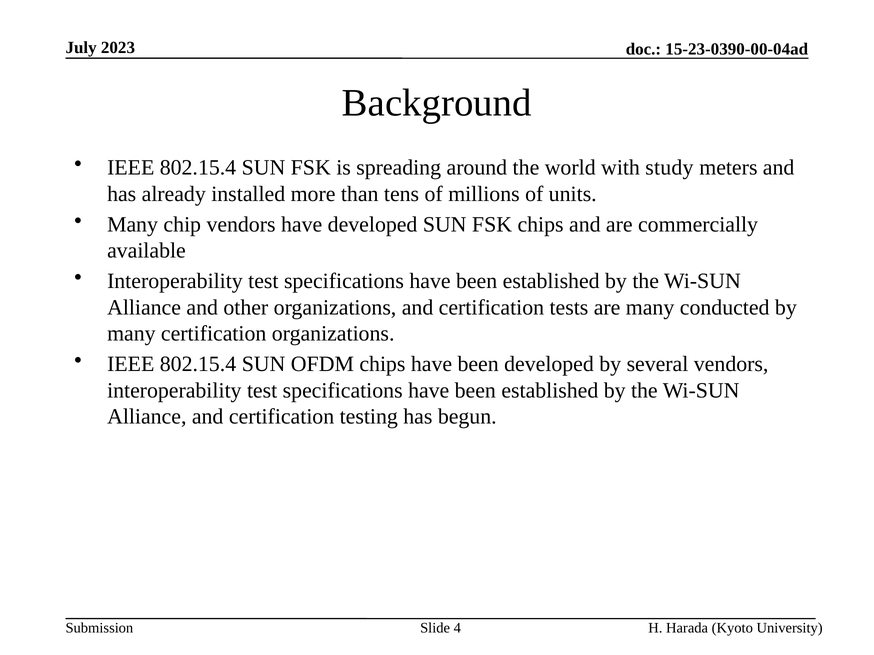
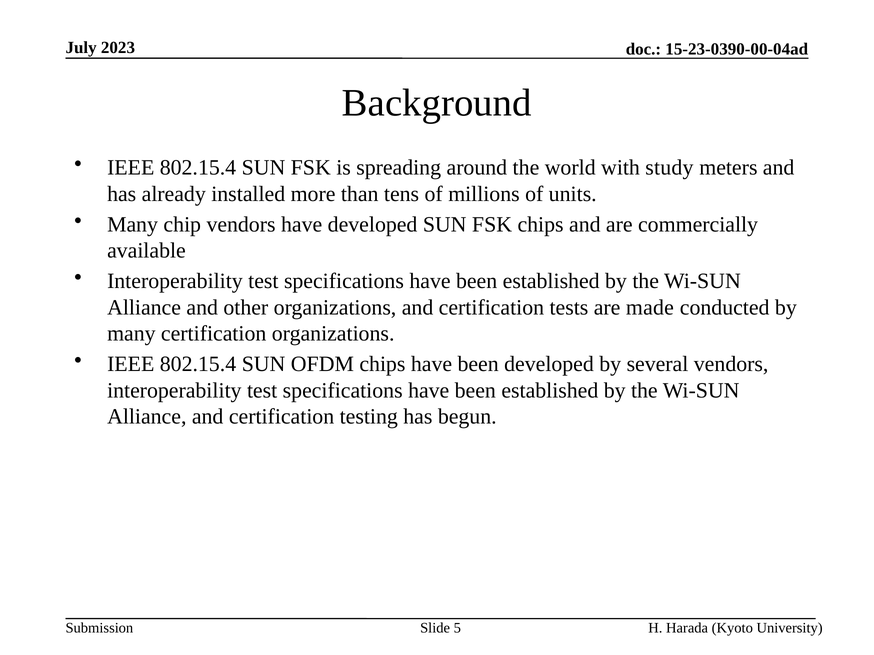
are many: many -> made
4: 4 -> 5
